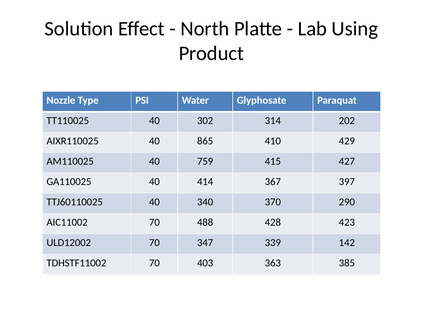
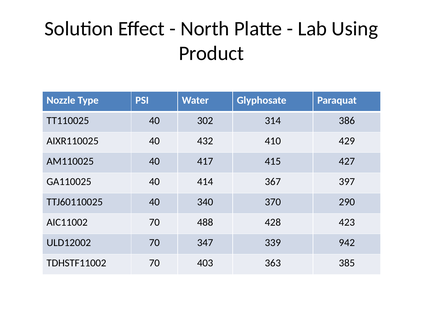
202: 202 -> 386
865: 865 -> 432
759: 759 -> 417
142: 142 -> 942
